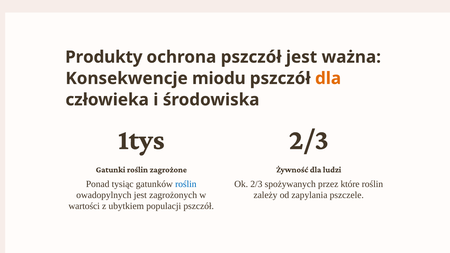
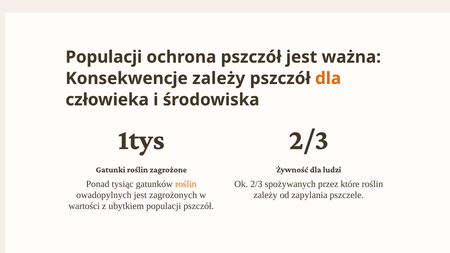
Produkty at (104, 57): Produkty -> Populacji
Konsekwencje miodu: miodu -> zależy
roślin at (186, 184) colour: blue -> orange
